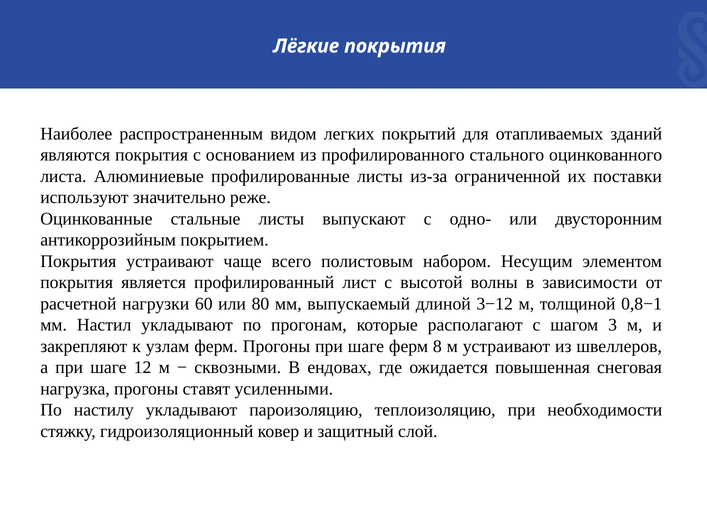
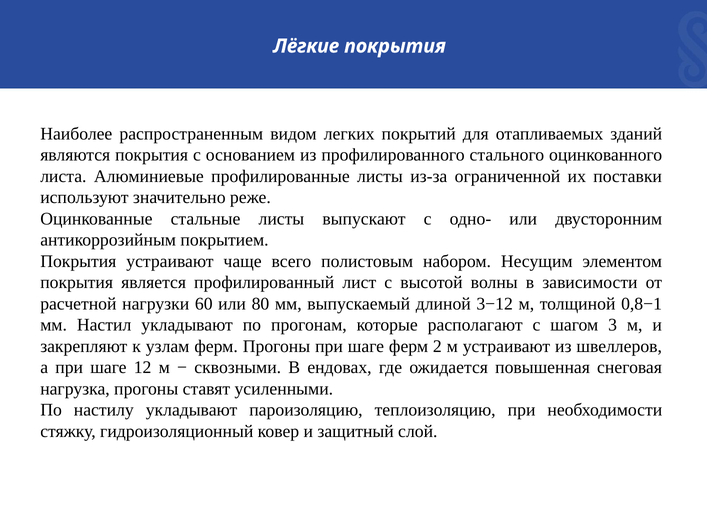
8: 8 -> 2
